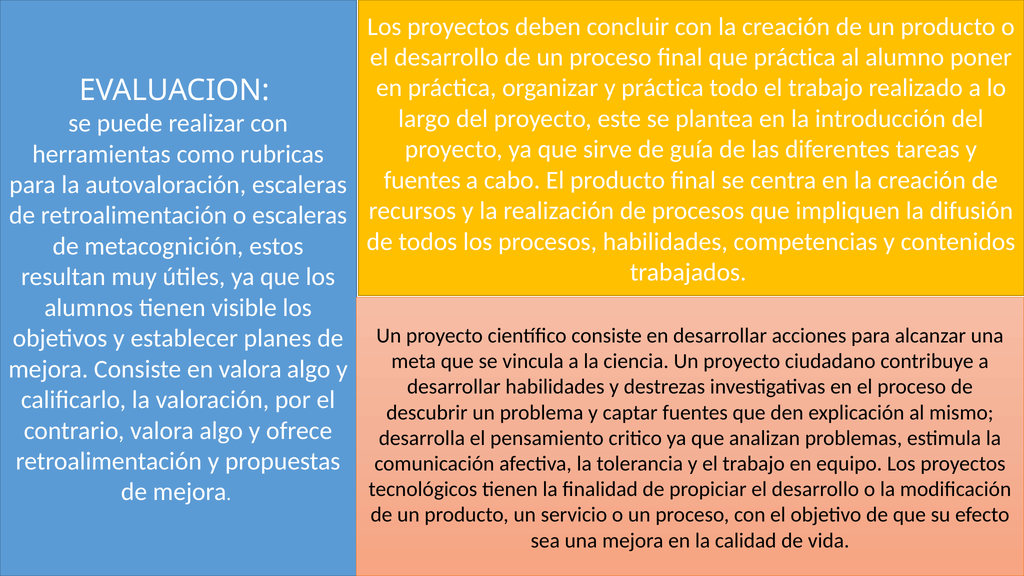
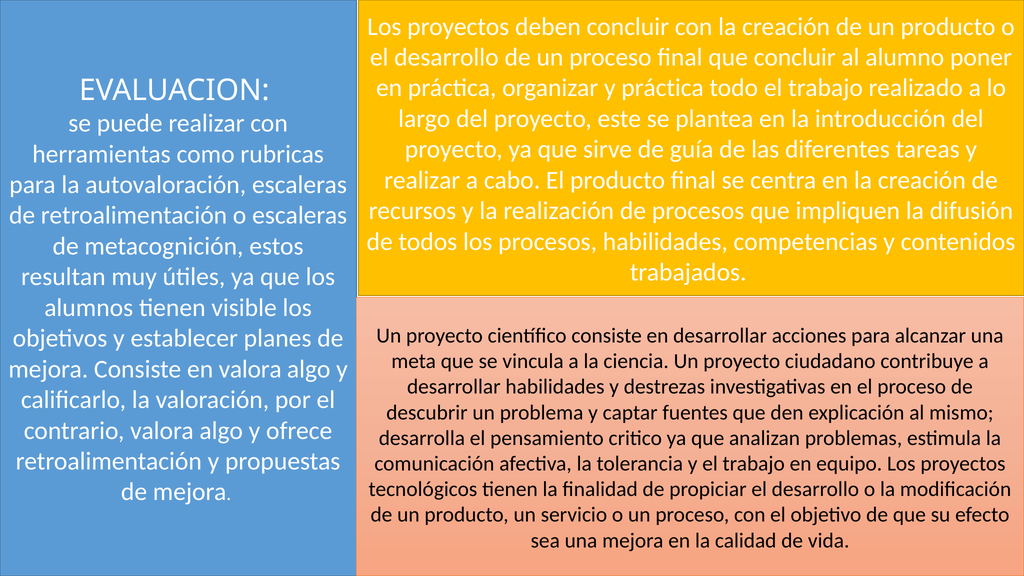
que práctica: práctica -> concluir
fuentes at (422, 180): fuentes -> realizar
